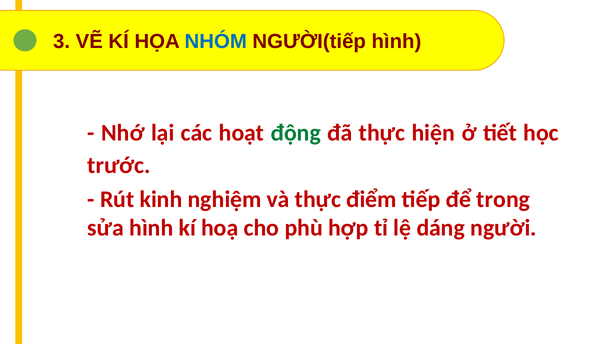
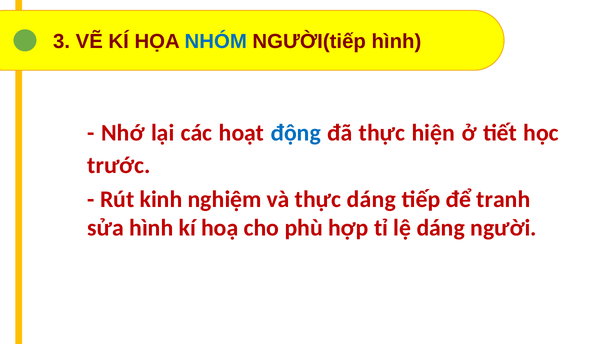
động colour: green -> blue
thực điểm: điểm -> dáng
trong: trong -> tranh
